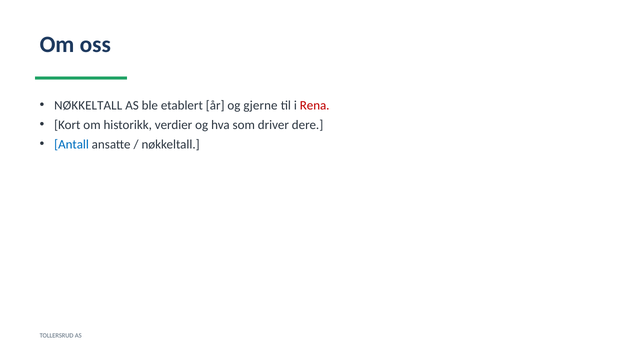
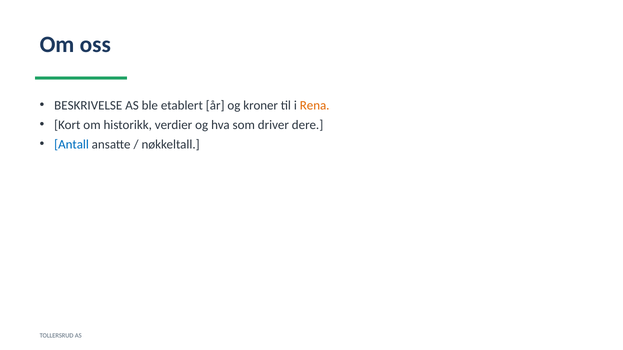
NØKKELTALL at (88, 106): NØKKELTALL -> BESKRIVELSE
gjerne: gjerne -> kroner
Rena colour: red -> orange
